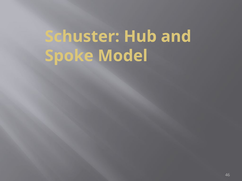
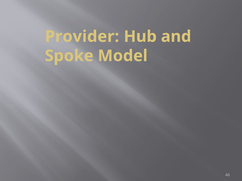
Schuster: Schuster -> Provider
